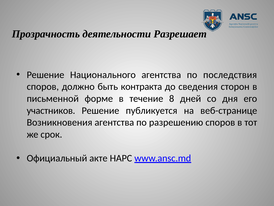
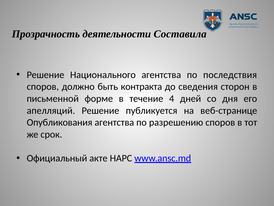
Разрешает: Разрешает -> Составила
8: 8 -> 4
участников: участников -> апелляций
Возникновения: Возникновения -> Опубликования
